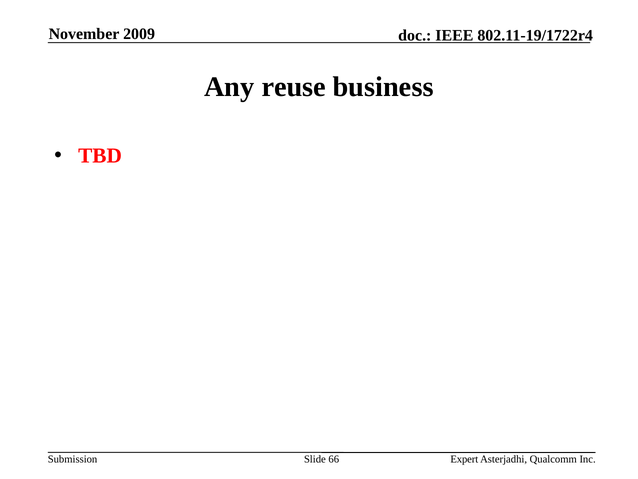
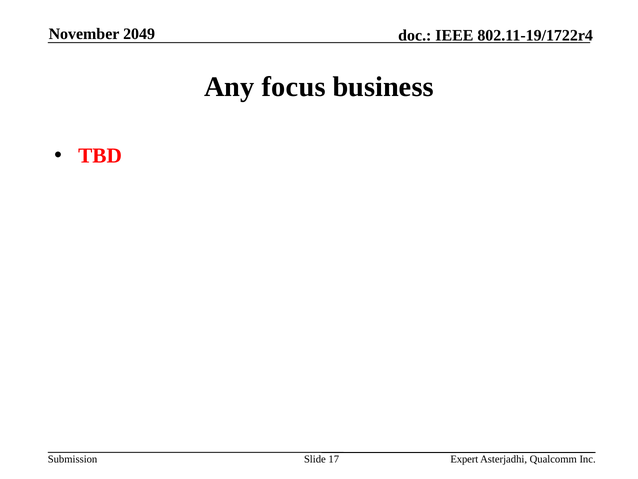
2009: 2009 -> 2049
reuse: reuse -> focus
66: 66 -> 17
